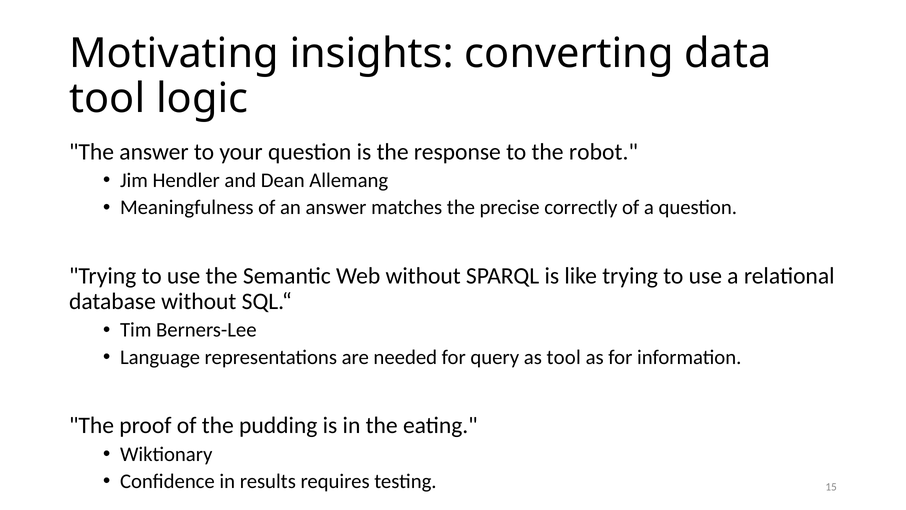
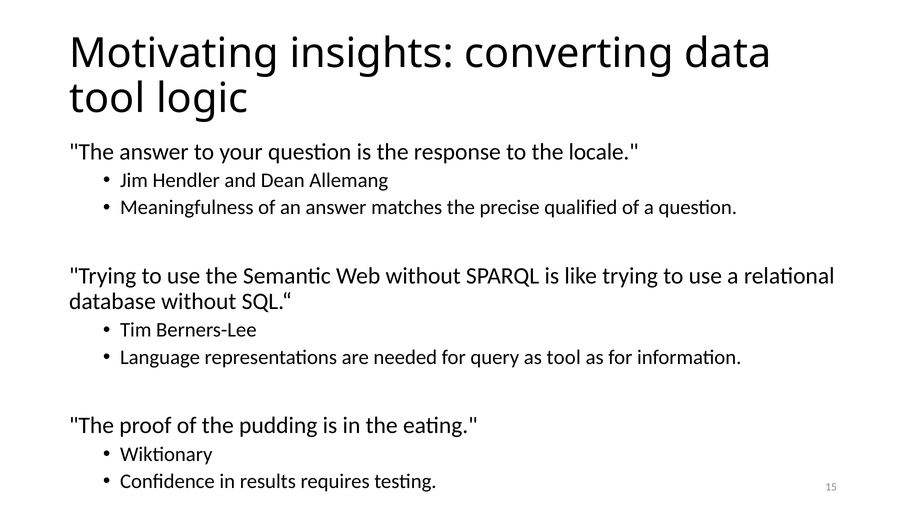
robot: robot -> locale
correctly: correctly -> qualified
